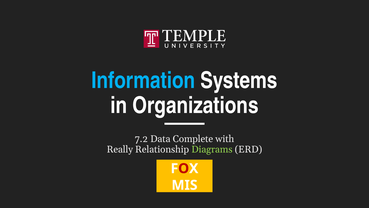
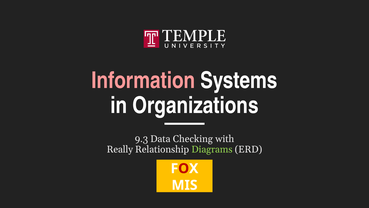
Information colour: light blue -> pink
7.2: 7.2 -> 9.3
Complete: Complete -> Checking
